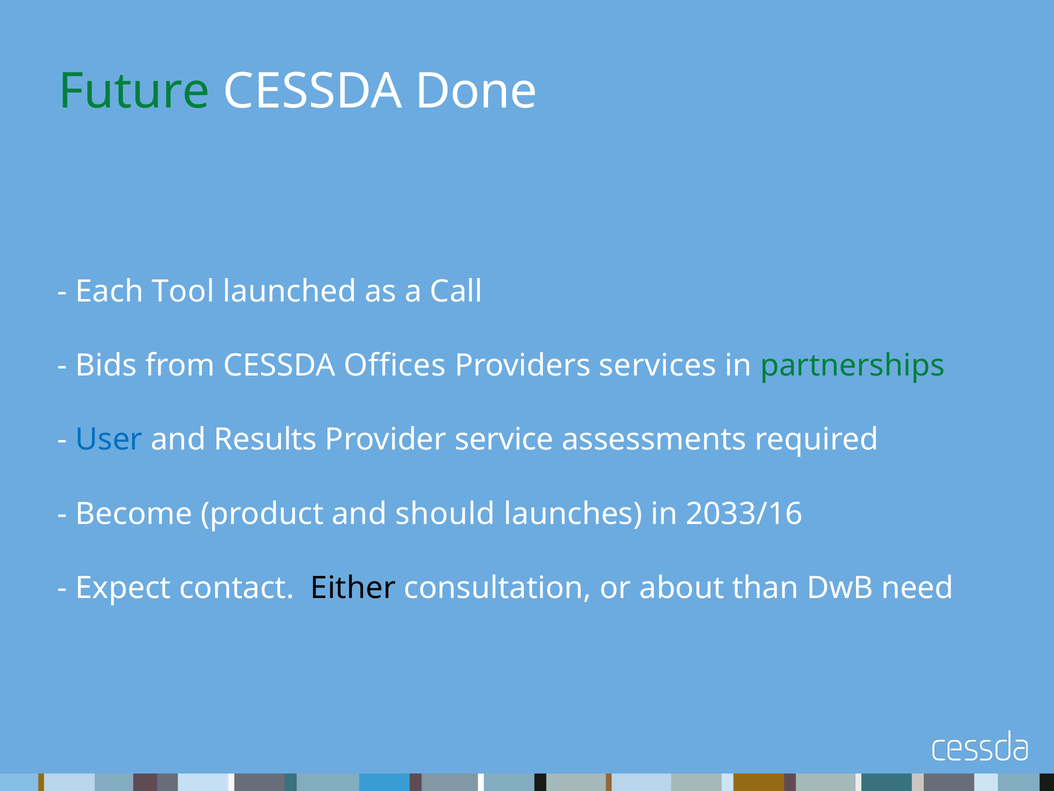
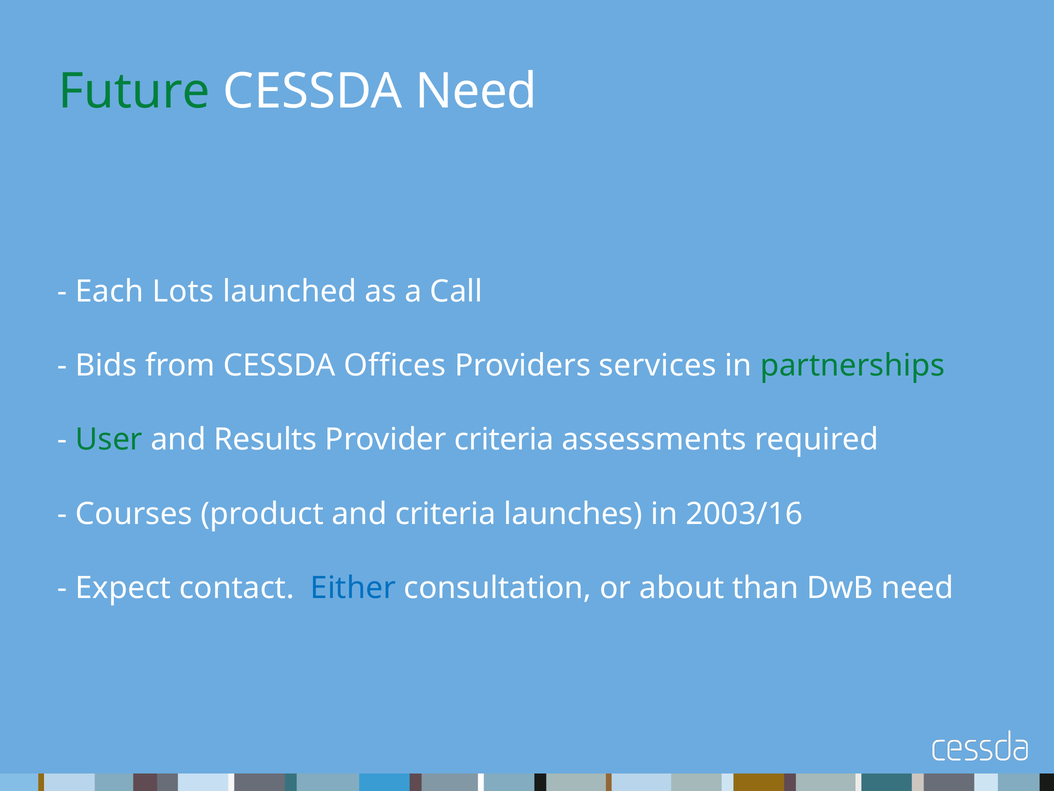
CESSDA Done: Done -> Need
Tool: Tool -> Lots
User colour: blue -> green
Provider service: service -> criteria
Become: Become -> Courses
and should: should -> criteria
2033/16: 2033/16 -> 2003/16
Either colour: black -> blue
